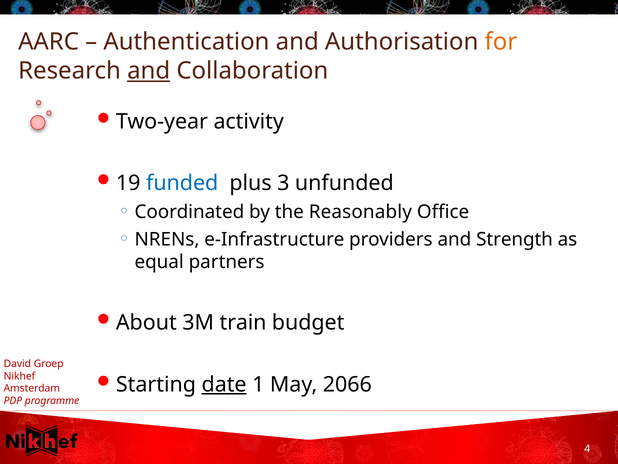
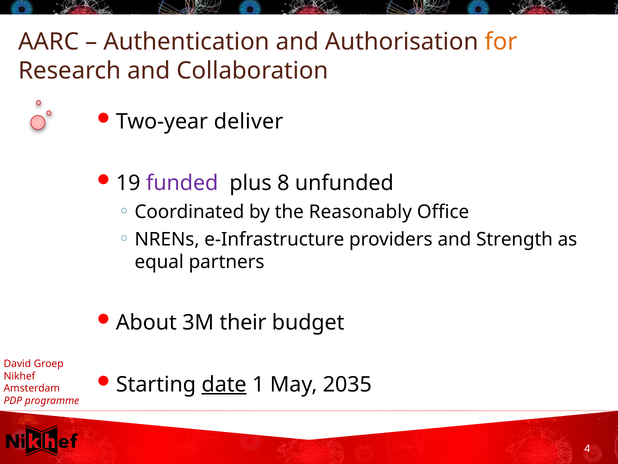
and at (149, 71) underline: present -> none
activity: activity -> deliver
funded colour: blue -> purple
3: 3 -> 8
train: train -> their
2066: 2066 -> 2035
